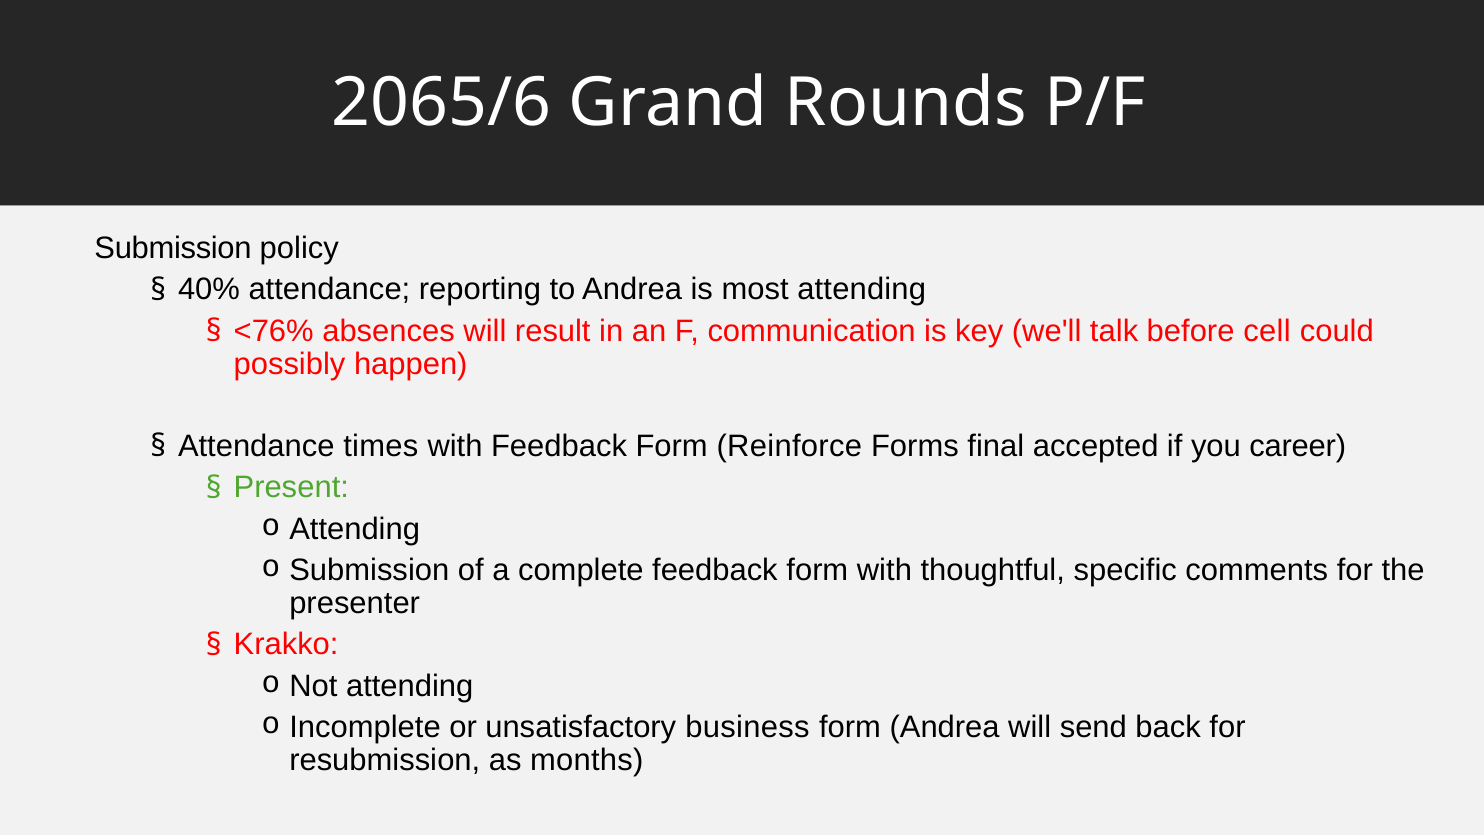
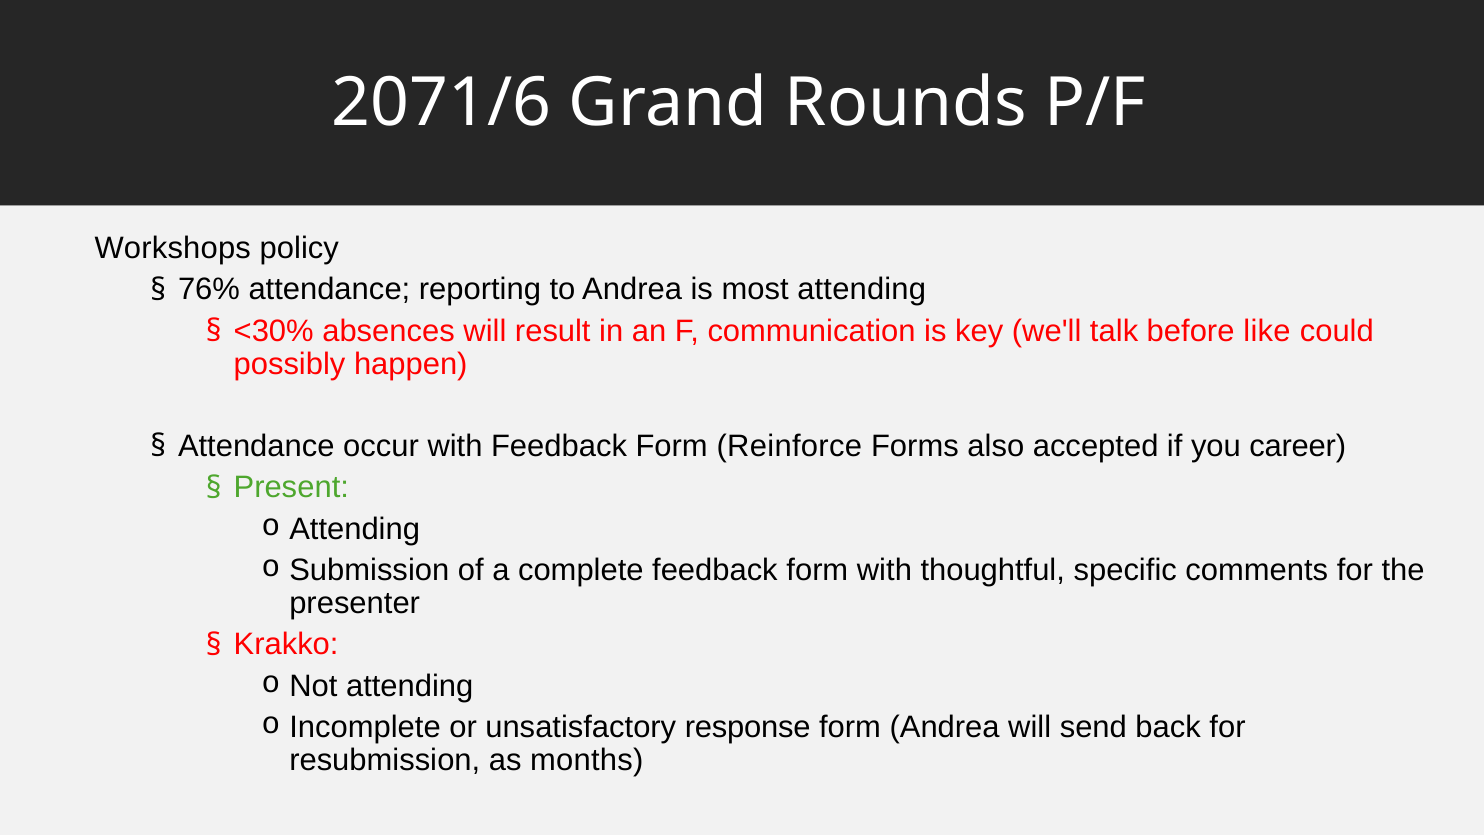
2065/6: 2065/6 -> 2071/6
Submission at (173, 248): Submission -> Workshops
40%: 40% -> 76%
<76%: <76% -> <30%
cell: cell -> like
times: times -> occur
final: final -> also
business: business -> response
